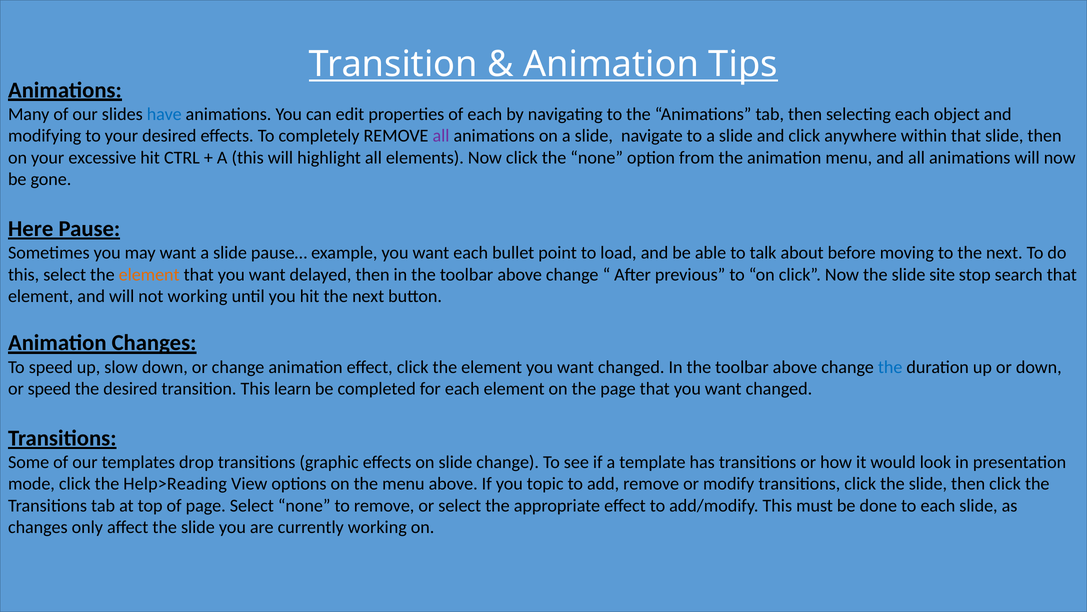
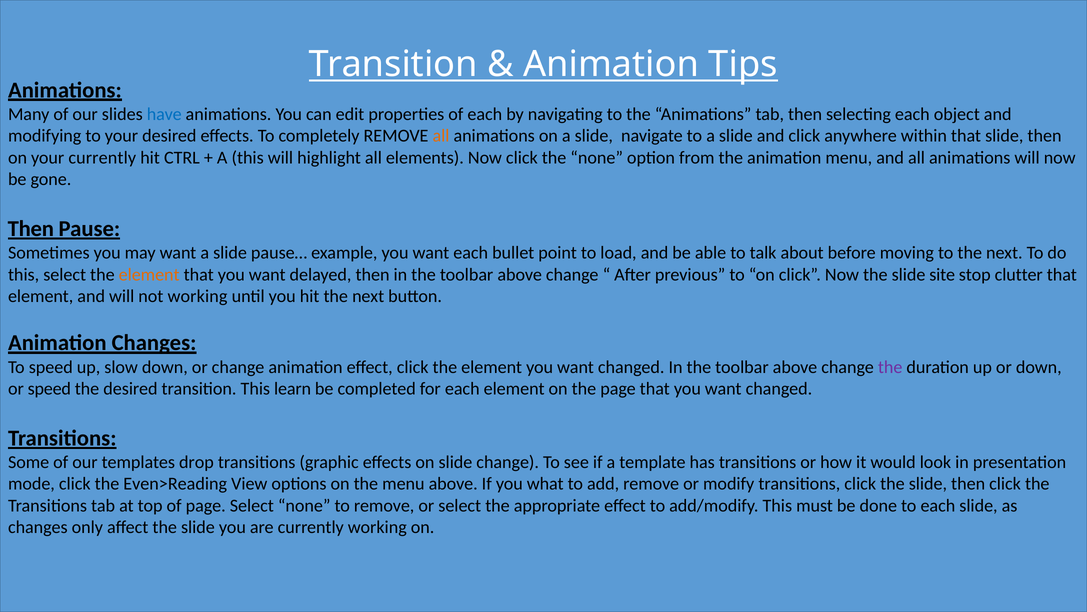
all at (441, 136) colour: purple -> orange
your excessive: excessive -> currently
Here at (31, 228): Here -> Then
search: search -> clutter
the at (890, 367) colour: blue -> purple
Help>Reading: Help>Reading -> Even>Reading
topic: topic -> what
